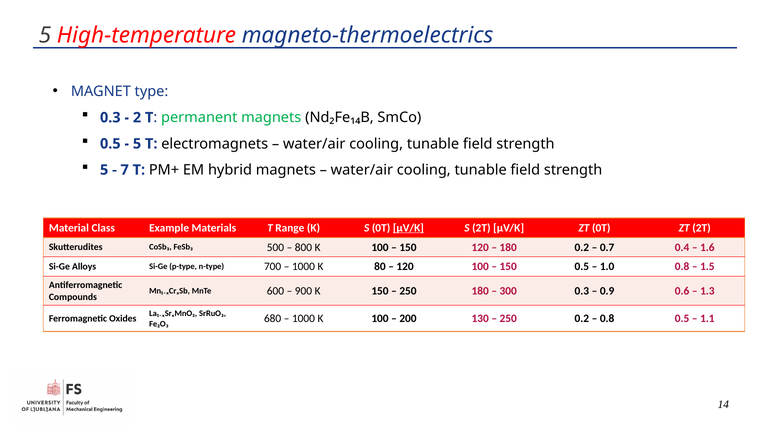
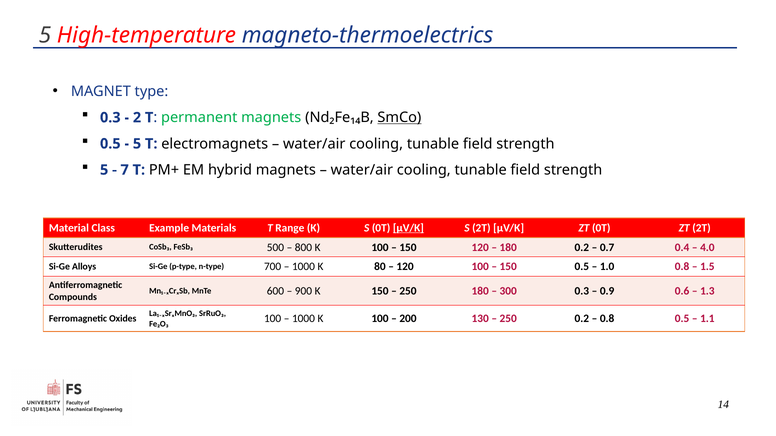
SmCo underline: none -> present
1.6: 1.6 -> 4.0
Fe₂O₃ 680: 680 -> 100
